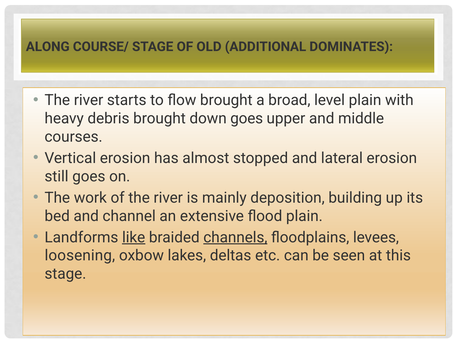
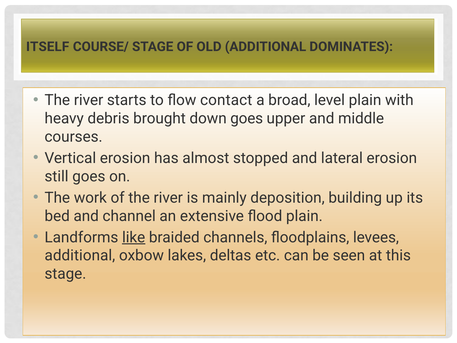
ALONG: ALONG -> ITSELF
flow brought: brought -> contact
channels underline: present -> none
loosening at (80, 255): loosening -> additional
